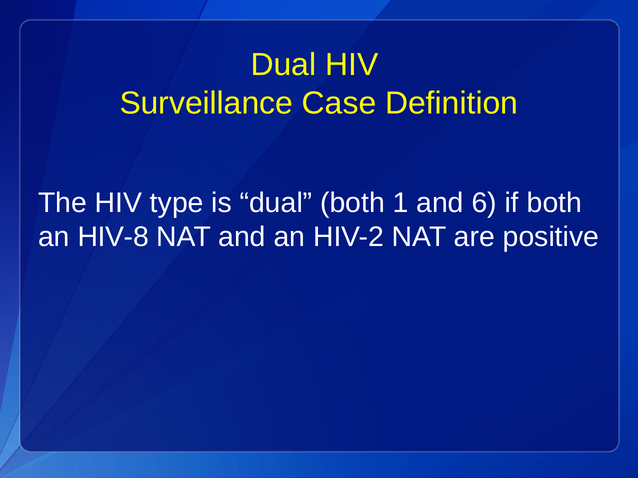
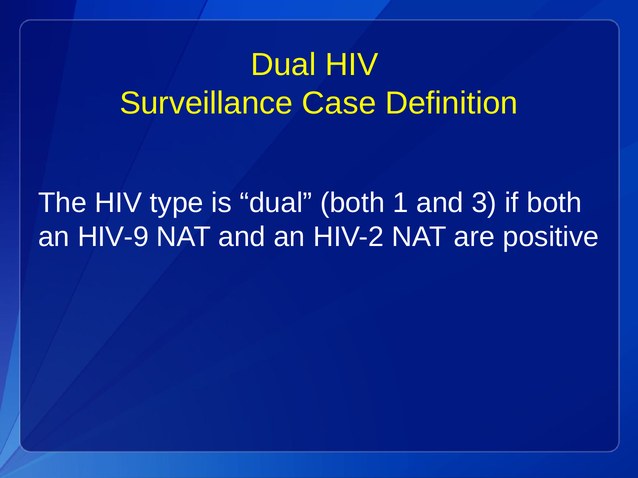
6: 6 -> 3
HIV-8: HIV-8 -> HIV-9
